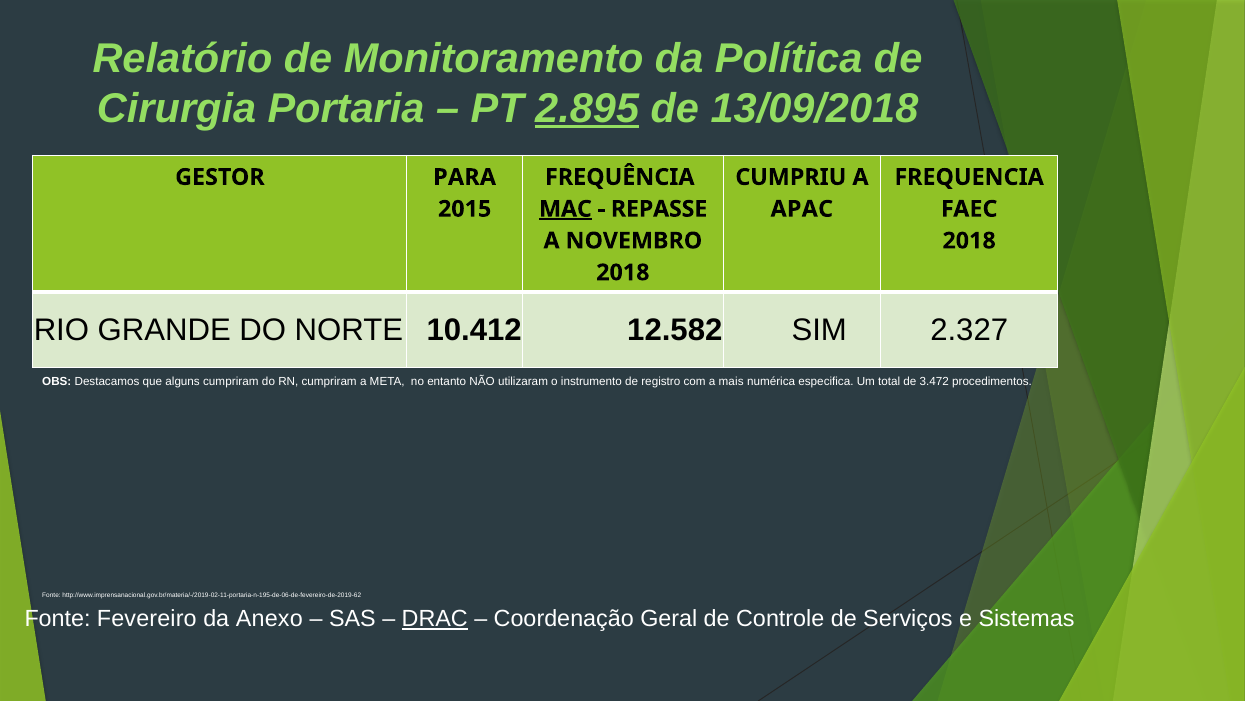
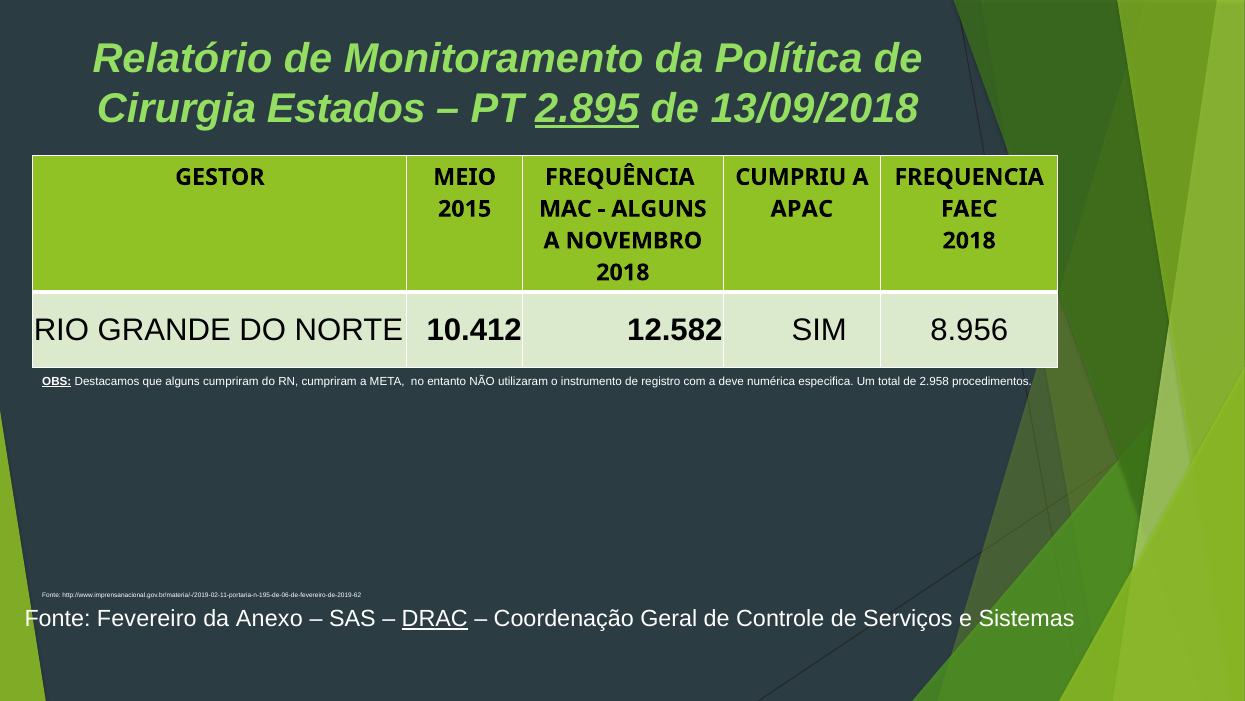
Portaria: Portaria -> Estados
PARA: PARA -> MEIO
MAC underline: present -> none
REPASSE at (659, 209): REPASSE -> ALGUNS
2.327: 2.327 -> 8.956
OBS underline: none -> present
mais: mais -> deve
3.472: 3.472 -> 2.958
